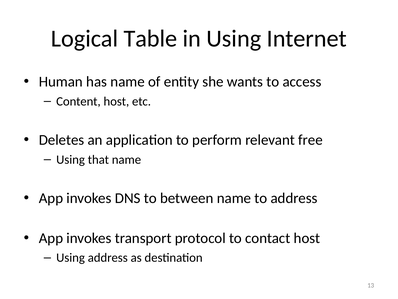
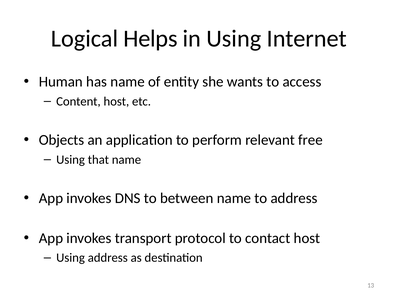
Table: Table -> Helps
Deletes: Deletes -> Objects
